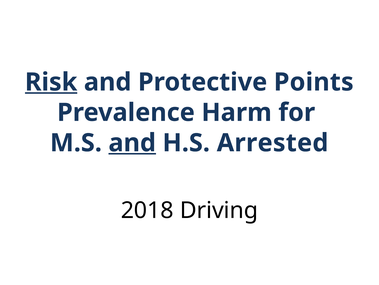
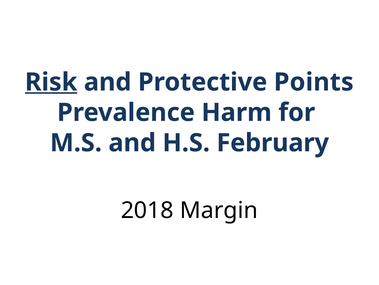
and at (132, 143) underline: present -> none
Arrested: Arrested -> February
Driving: Driving -> Margin
